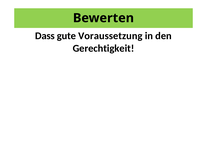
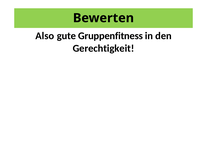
Dass: Dass -> Also
Voraussetzung: Voraussetzung -> Gruppenfitness
